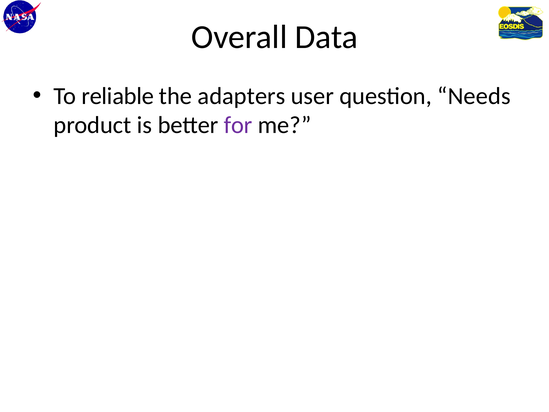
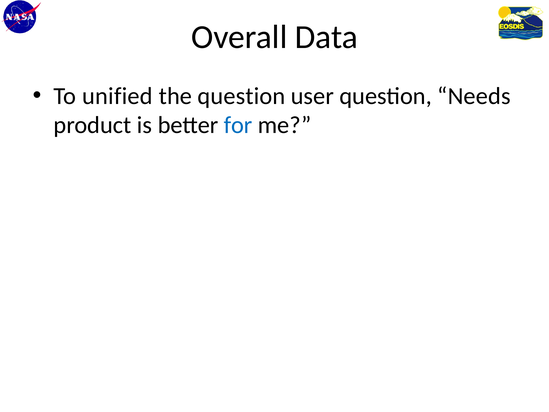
reliable: reliable -> unified
the adapters: adapters -> question
for colour: purple -> blue
